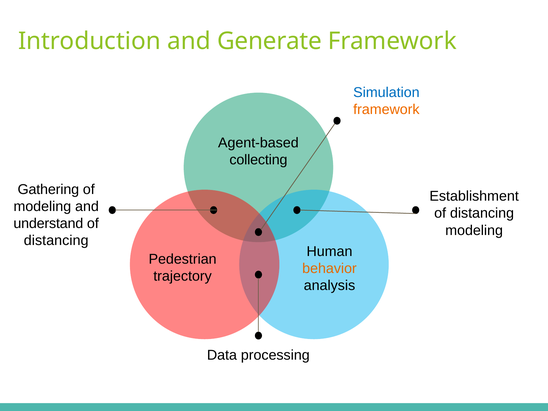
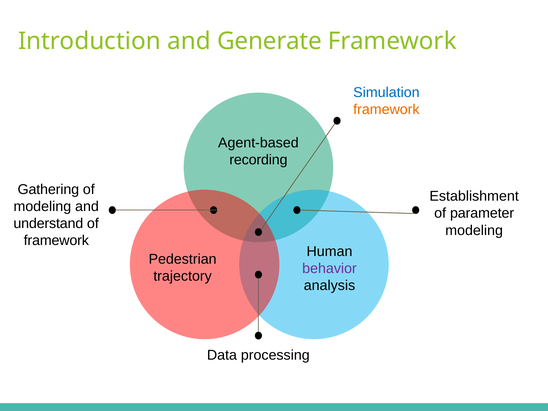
collecting: collecting -> recording
distancing at (482, 213): distancing -> parameter
distancing at (56, 241): distancing -> framework
behavior colour: orange -> purple
